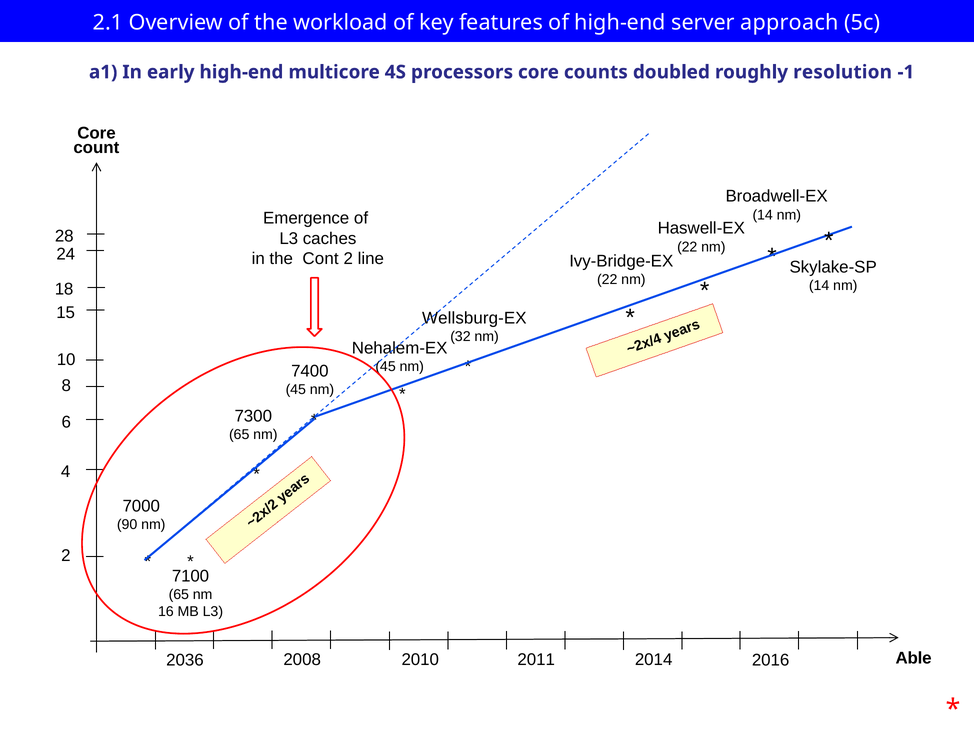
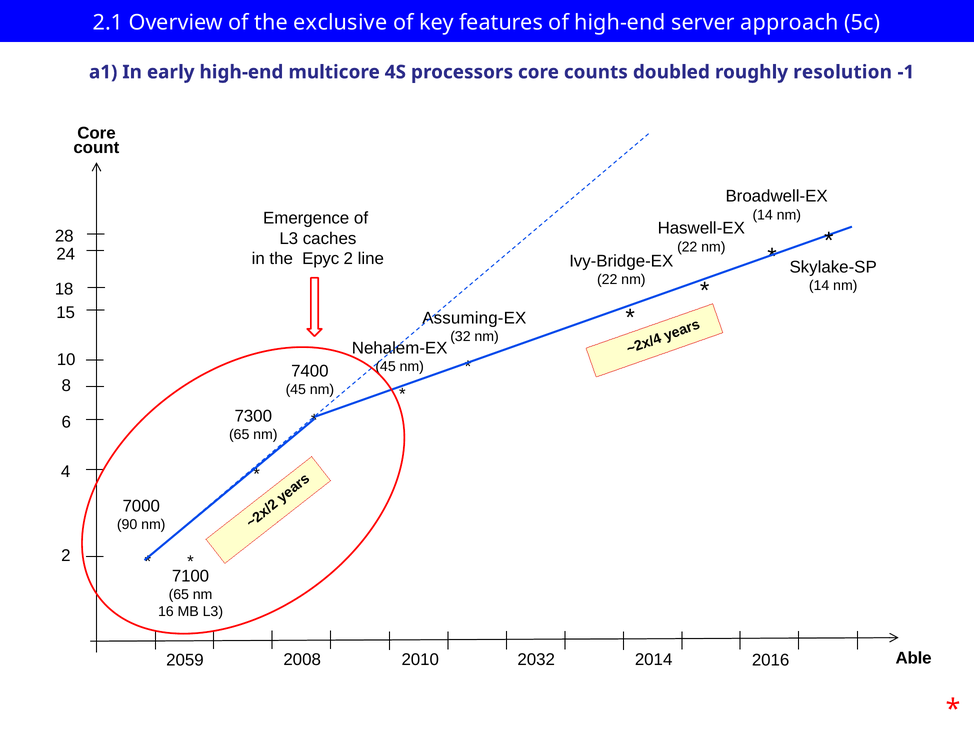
workload: workload -> exclusive
Cont: Cont -> Epyc
Wellsburg-EX: Wellsburg-EX -> Assuming-EX
2036: 2036 -> 2059
2011: 2011 -> 2032
